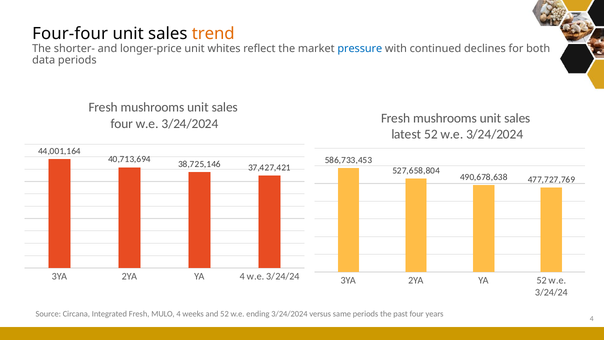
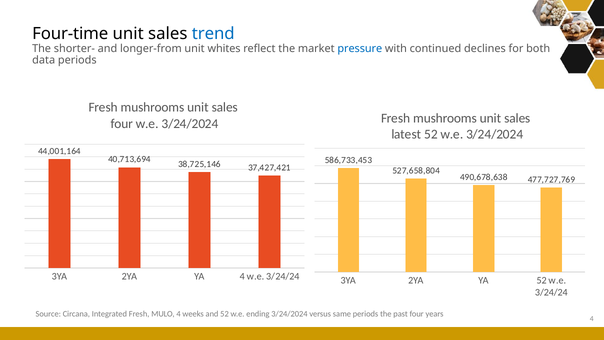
Four-four: Four-four -> Four-time
trend colour: orange -> blue
longer-price: longer-price -> longer-from
